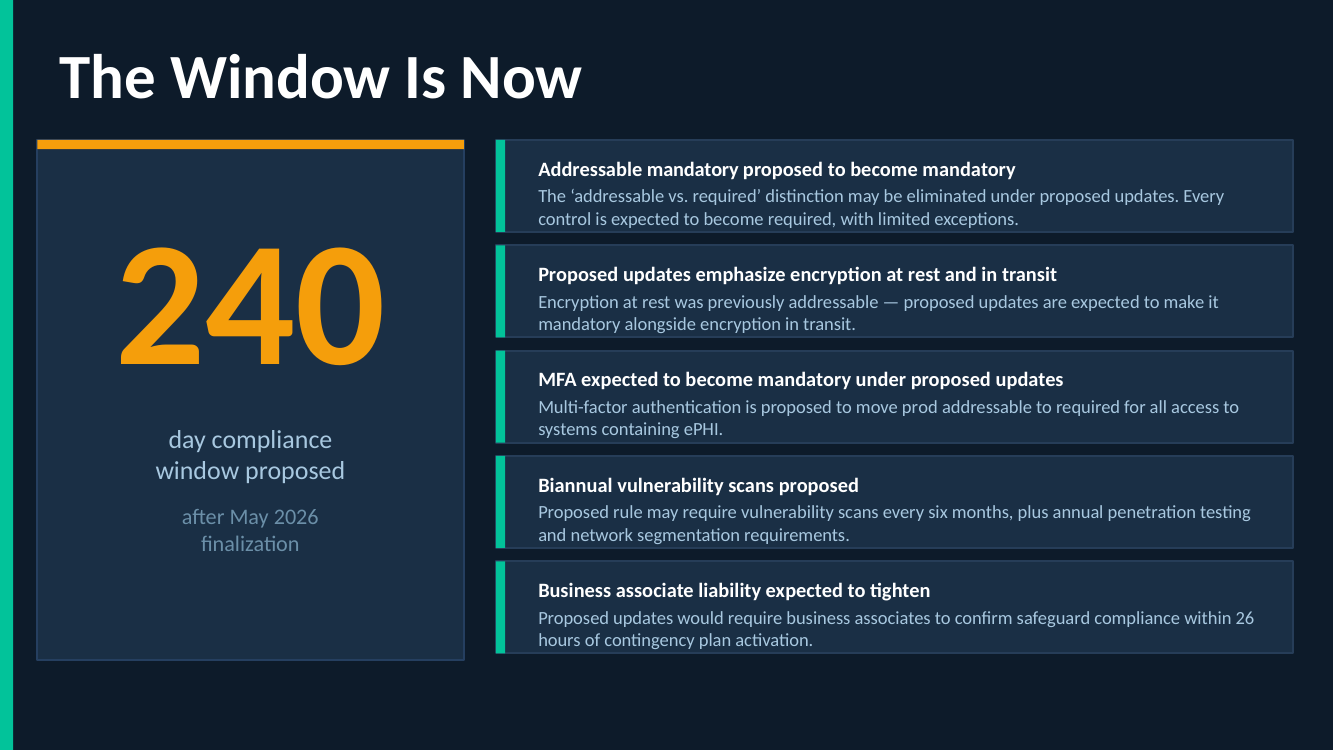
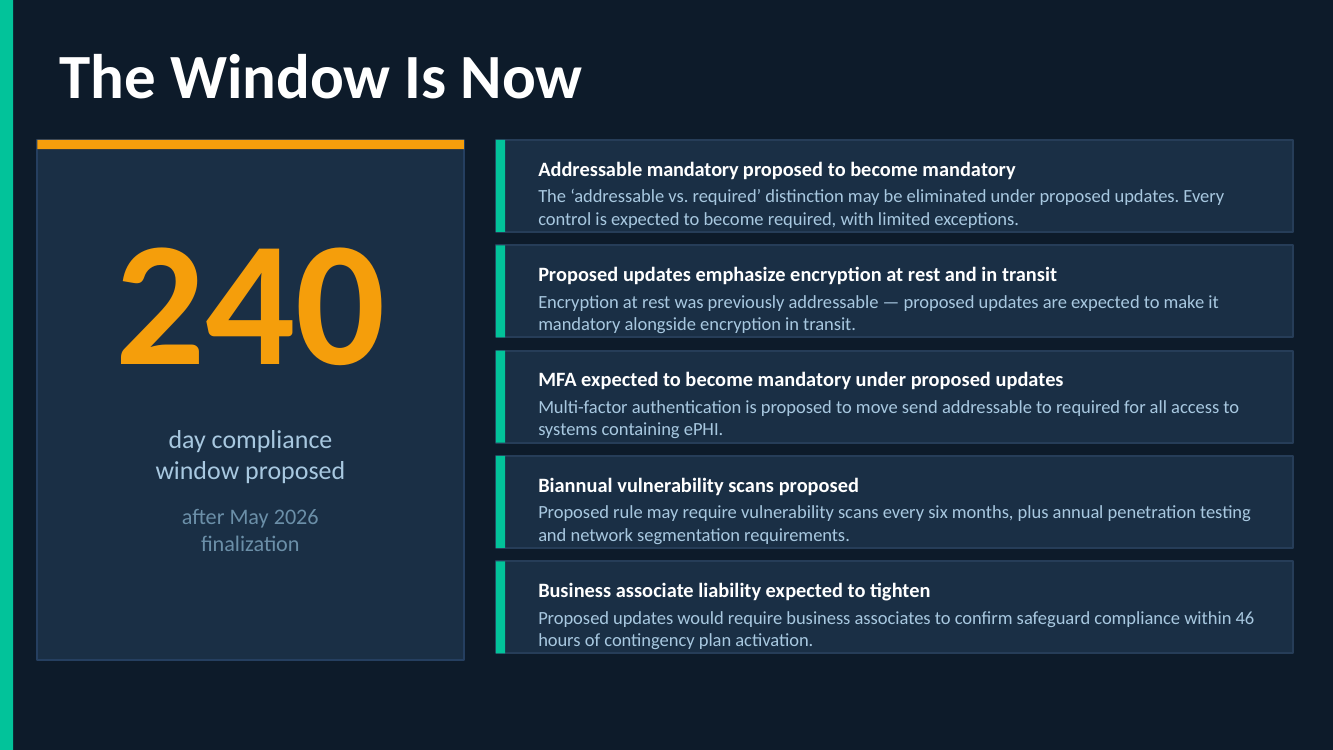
prod: prod -> send
26: 26 -> 46
